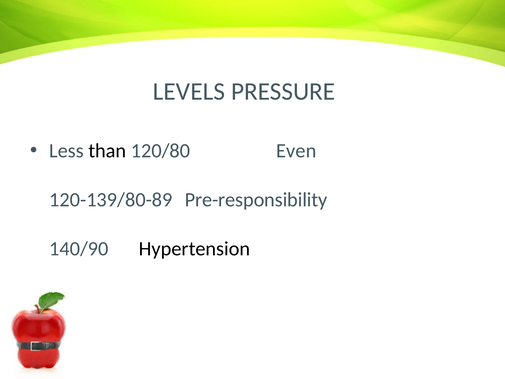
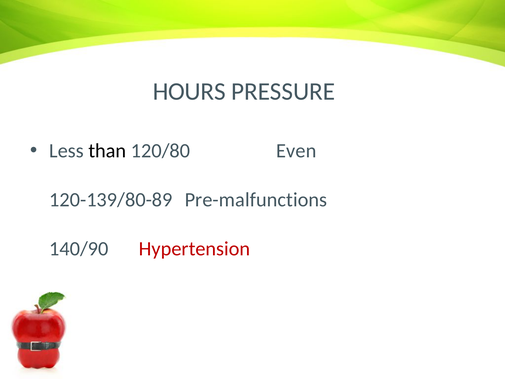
LEVELS: LEVELS -> HOURS
Pre-responsibility: Pre-responsibility -> Pre-malfunctions
Hypertension colour: black -> red
